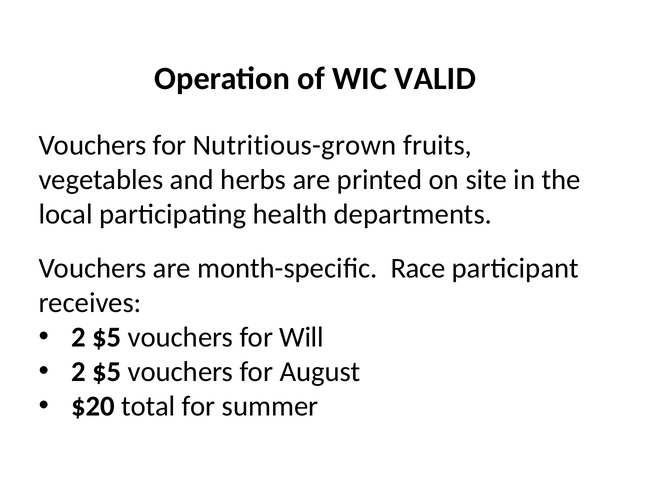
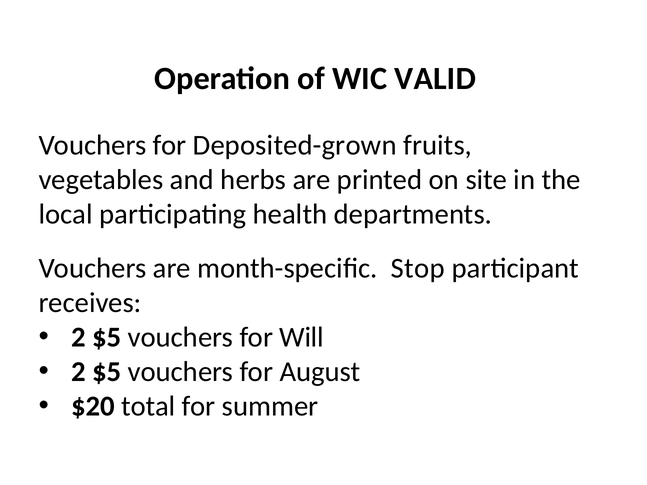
Nutritious-grown: Nutritious-grown -> Deposited-grown
Race: Race -> Stop
